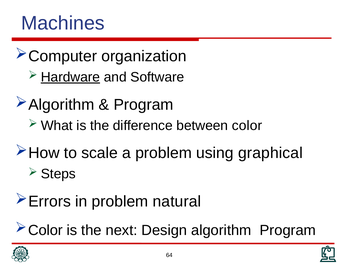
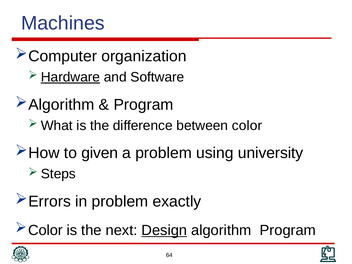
scale: scale -> given
graphical: graphical -> university
natural: natural -> exactly
Design underline: none -> present
